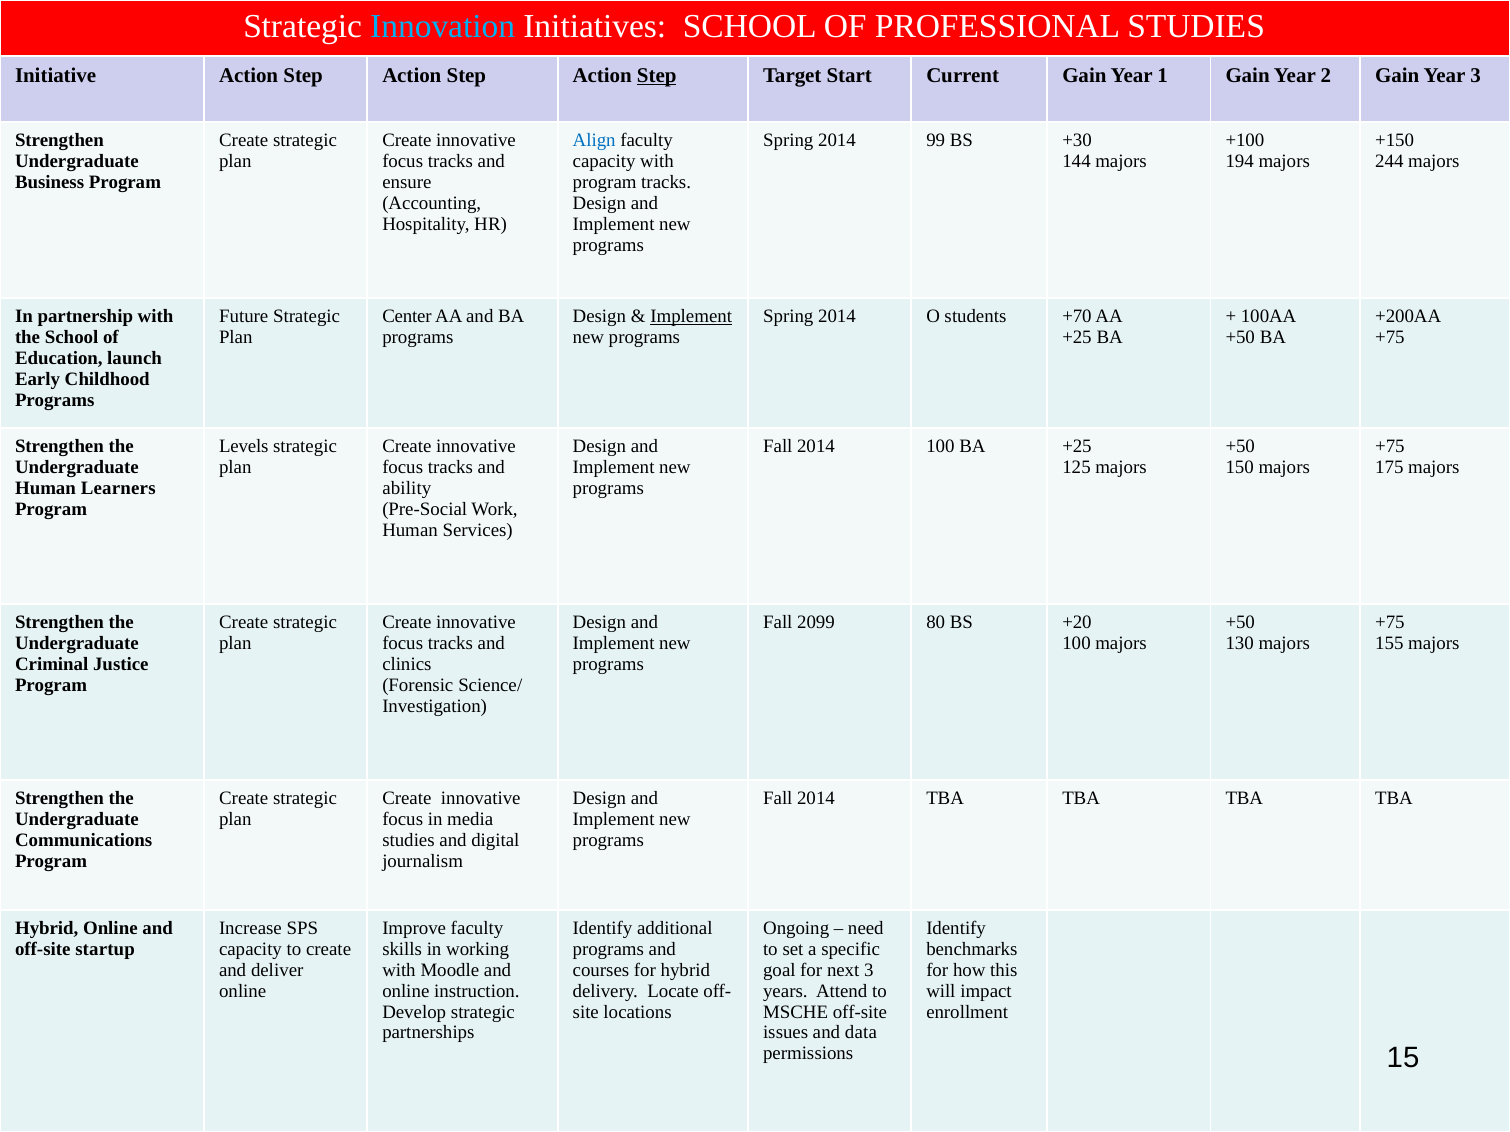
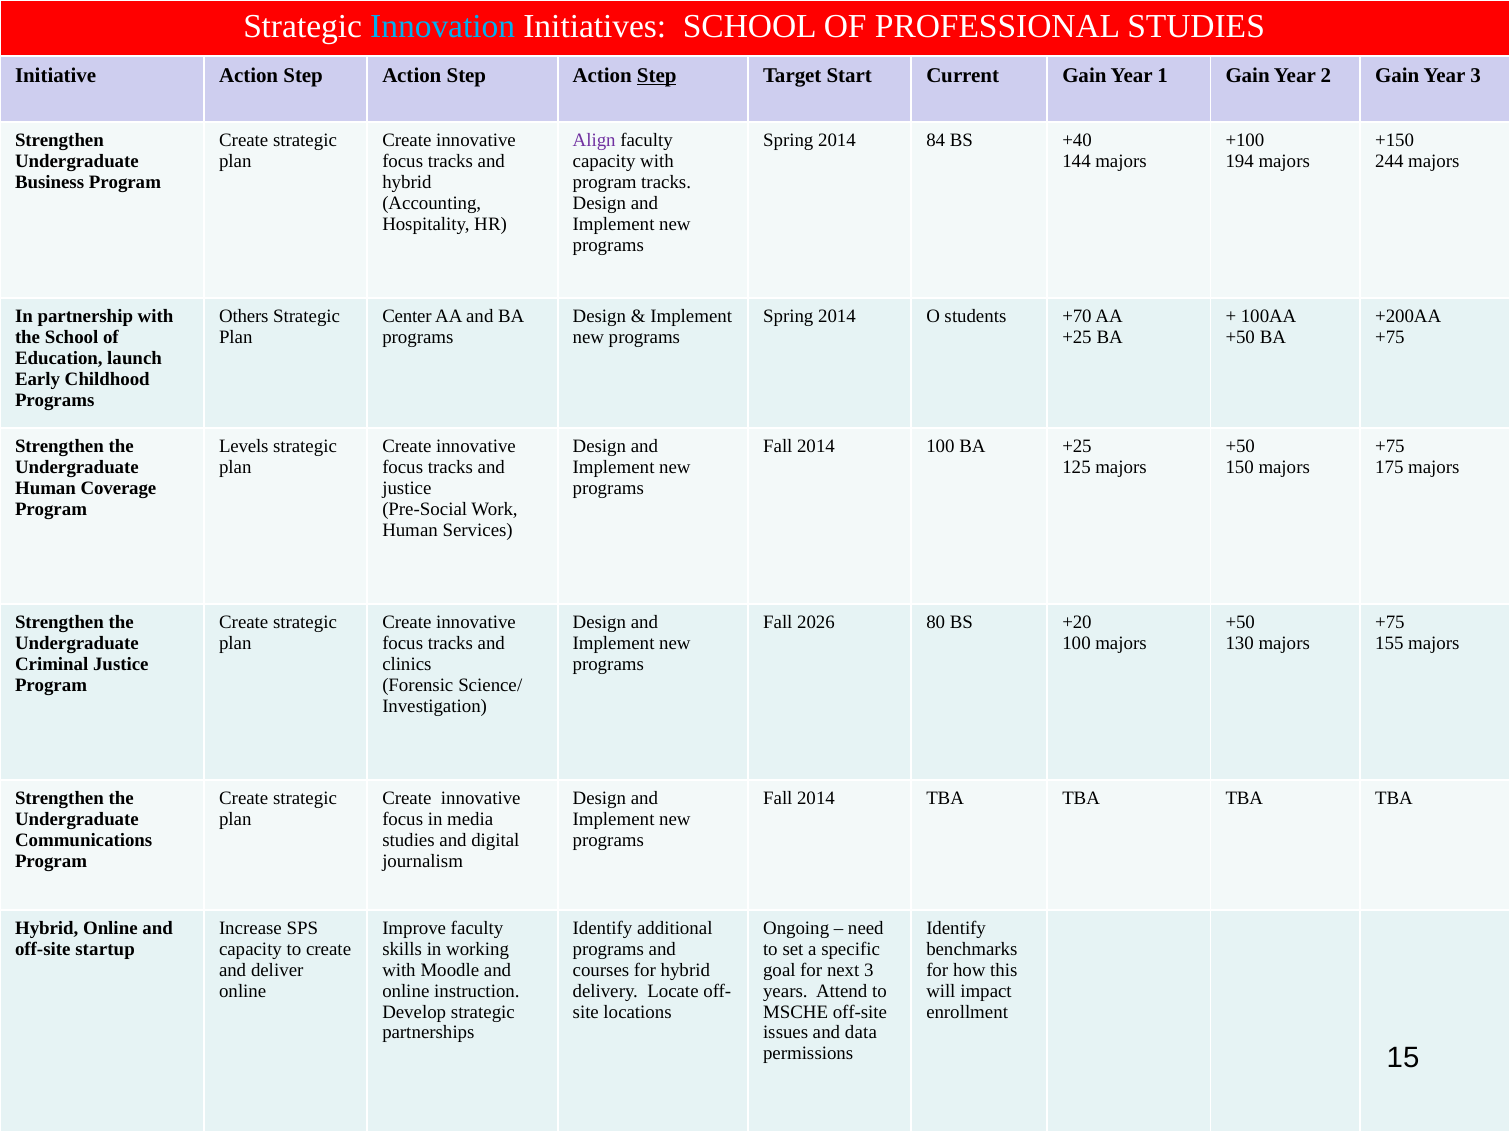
Align colour: blue -> purple
99: 99 -> 84
+30: +30 -> +40
ensure at (407, 182): ensure -> hybrid
Future: Future -> Others
Implement at (691, 316) underline: present -> none
Learners: Learners -> Coverage
ability at (407, 488): ability -> justice
2099: 2099 -> 2026
